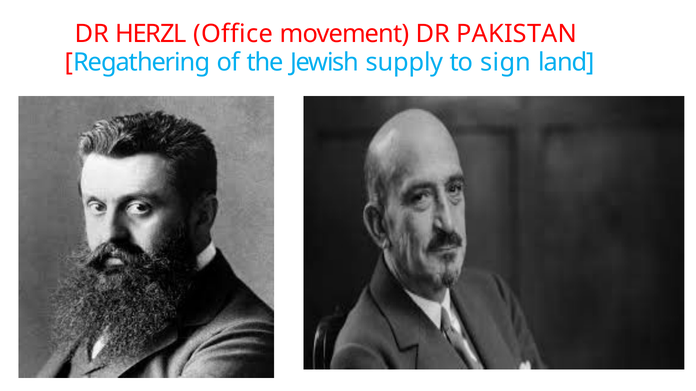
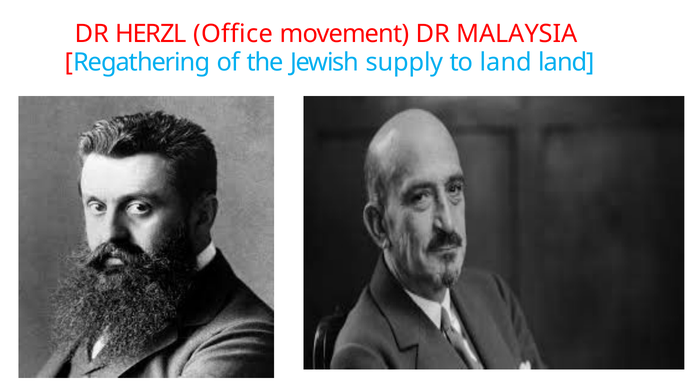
PAKISTAN: PAKISTAN -> MALAYSIA
to sign: sign -> land
